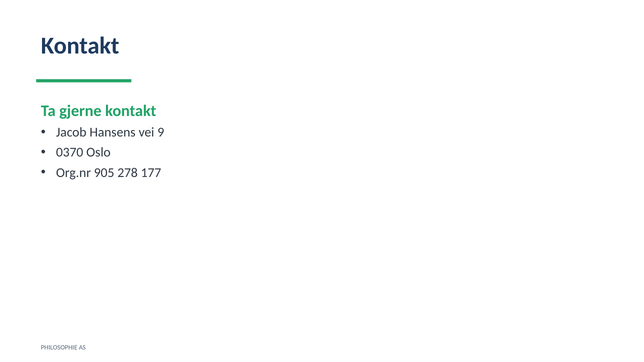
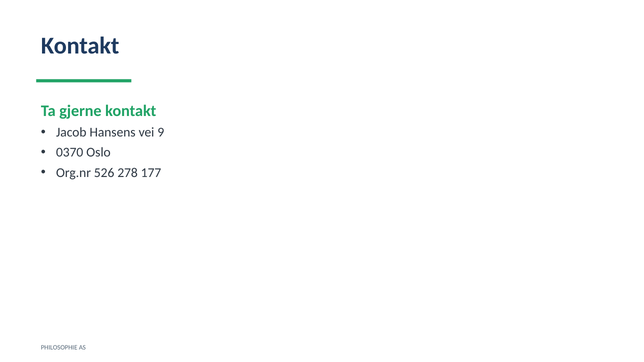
905: 905 -> 526
